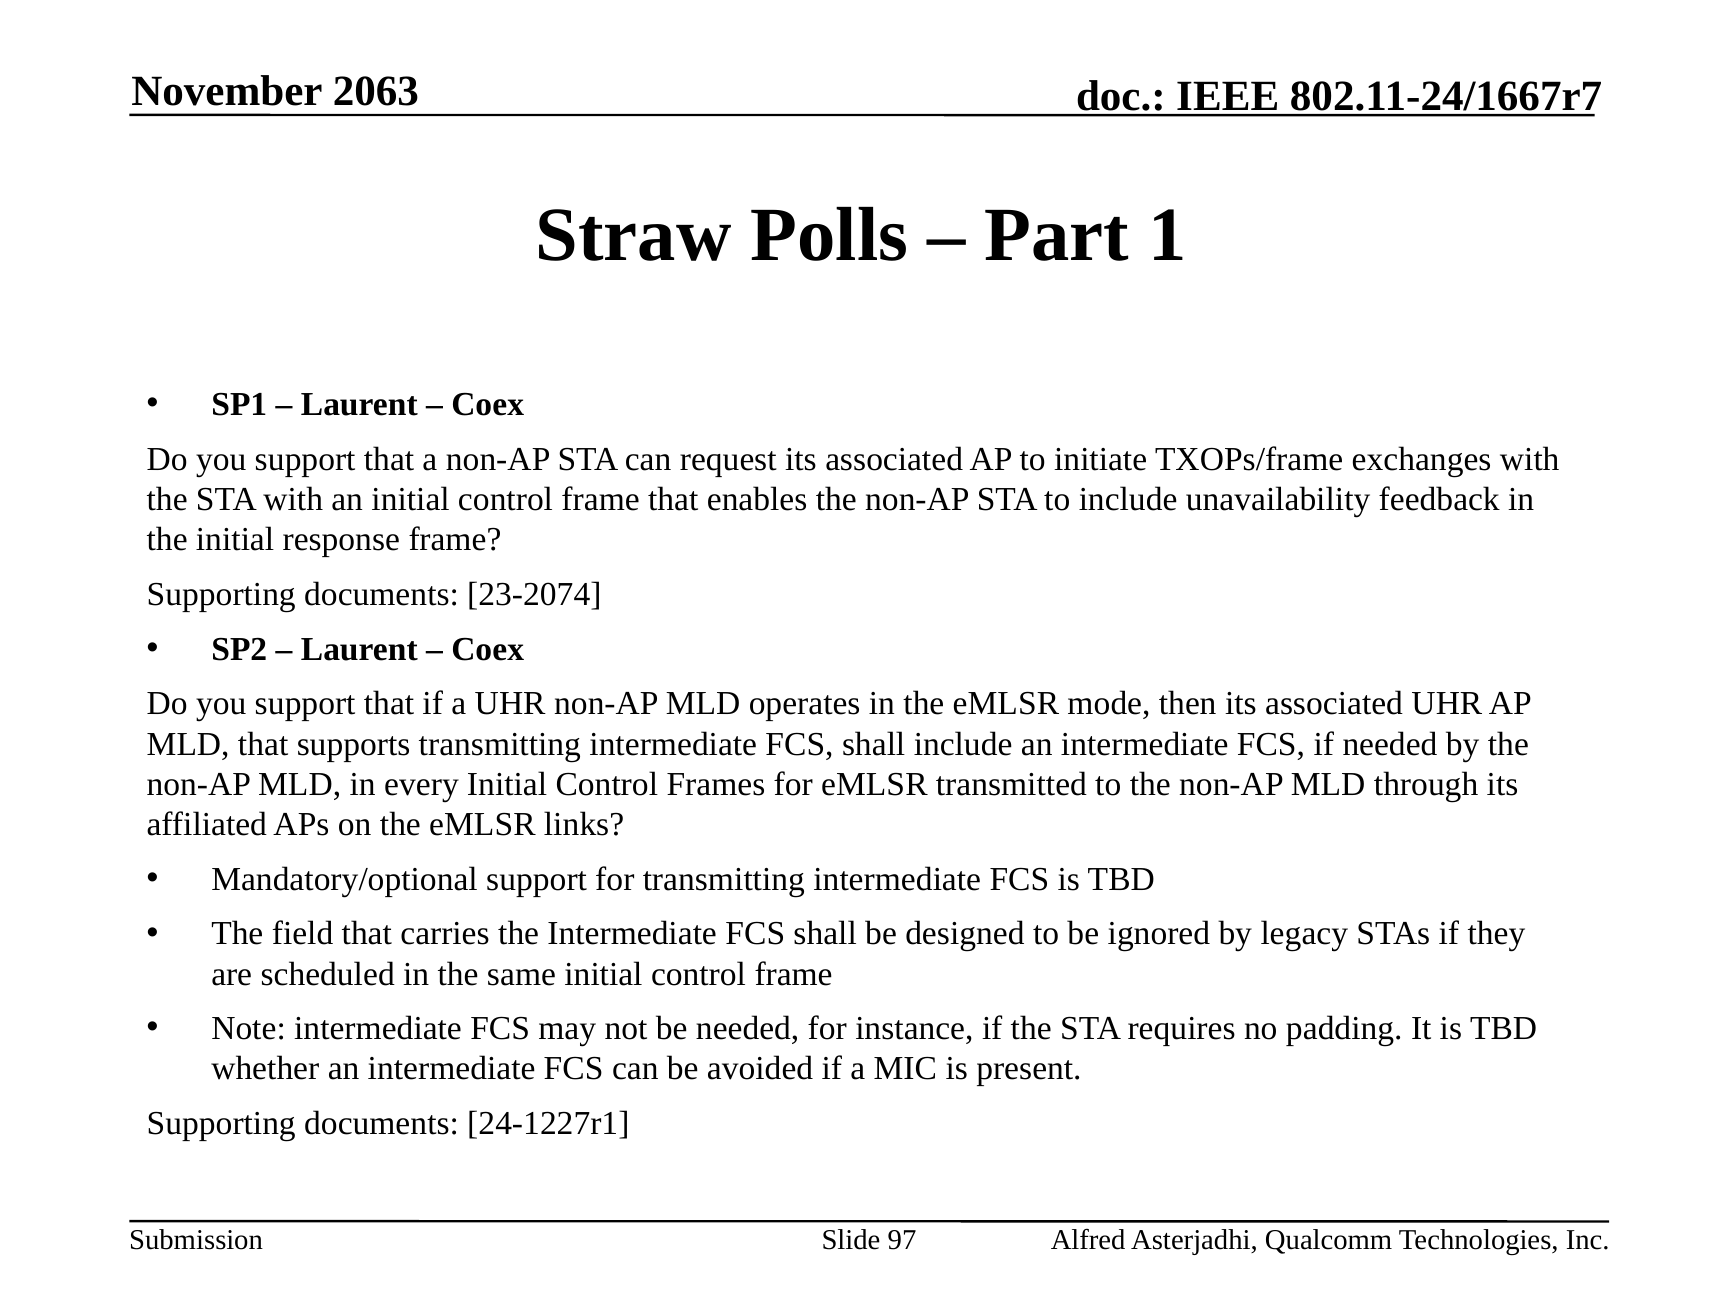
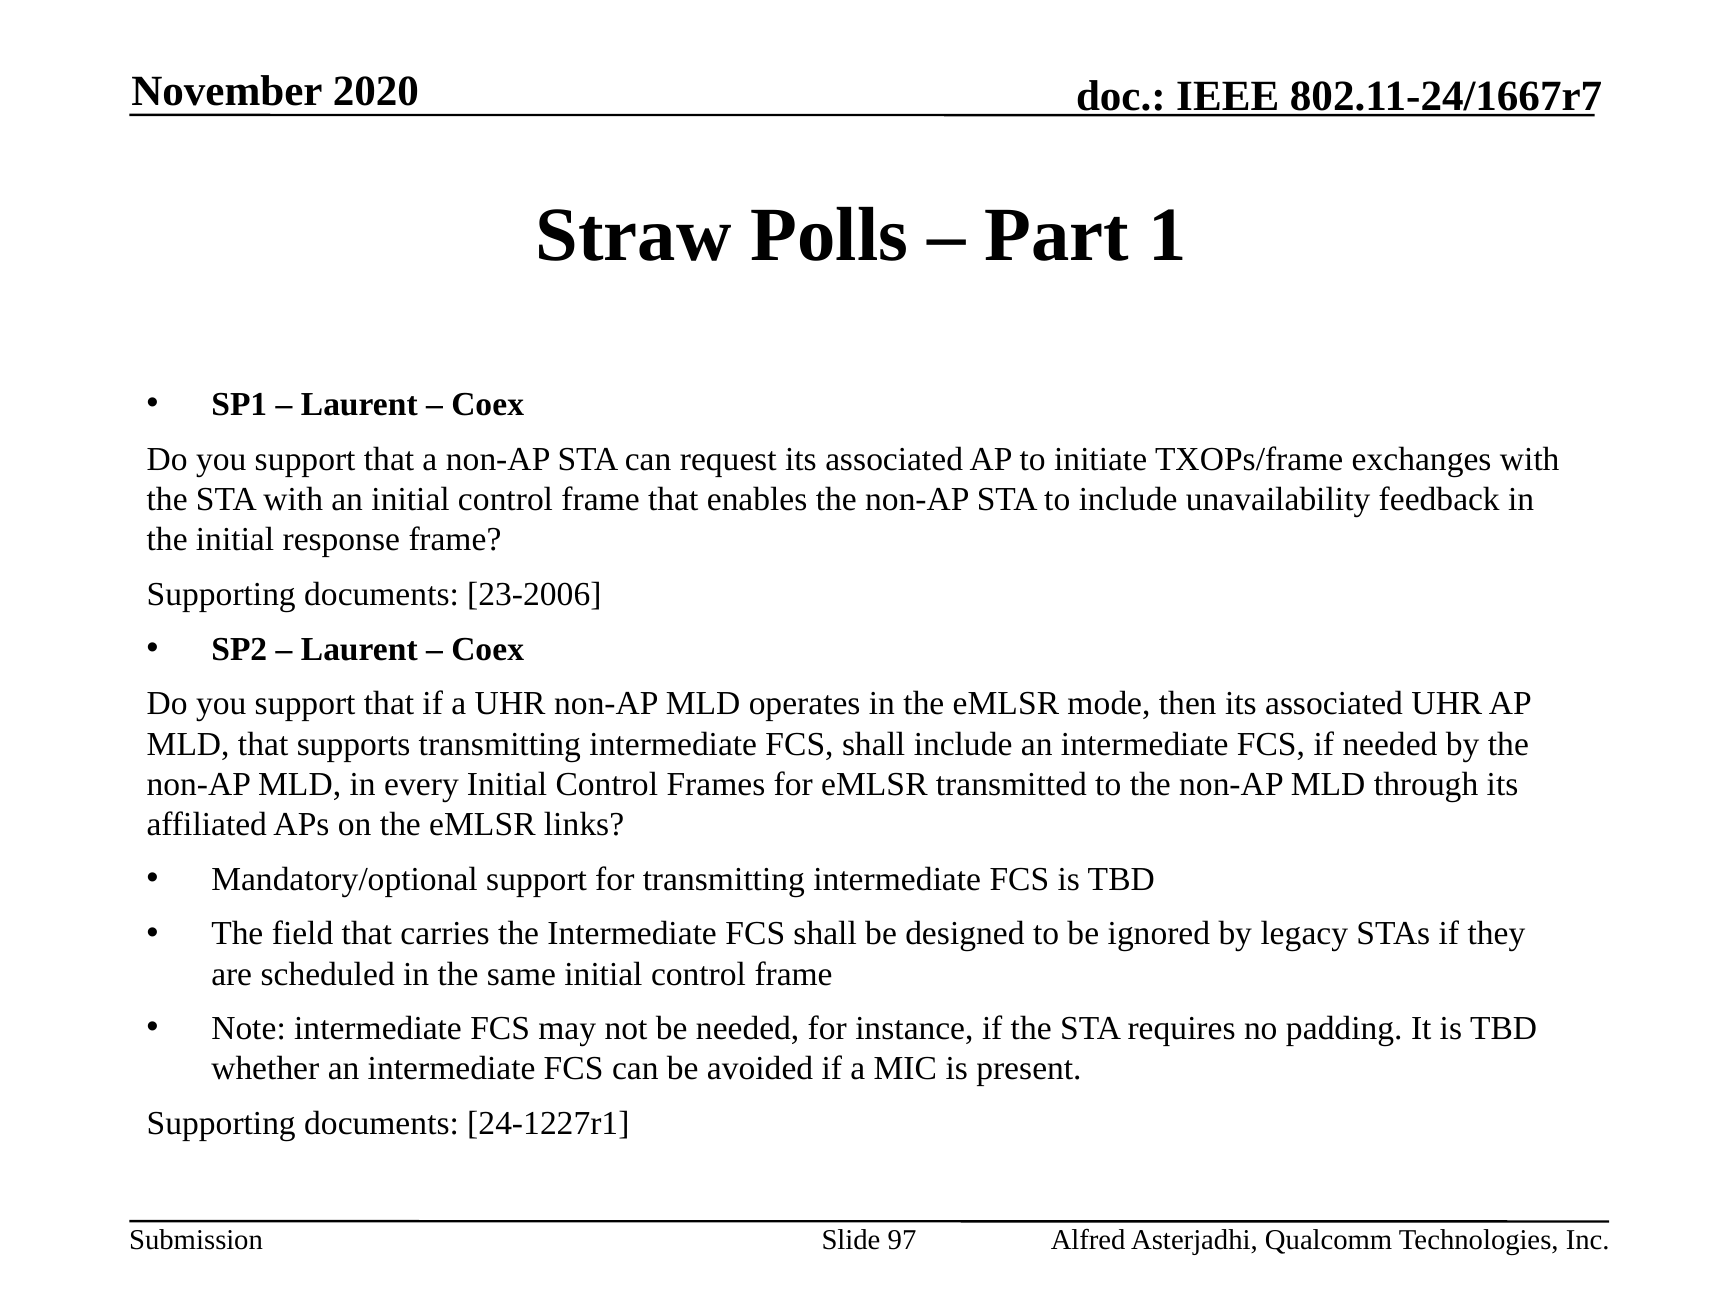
2063: 2063 -> 2020
23-2074: 23-2074 -> 23-2006
